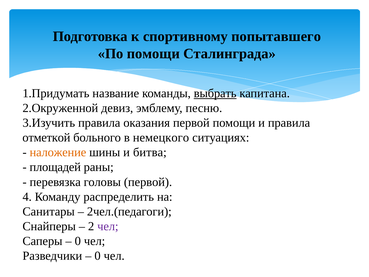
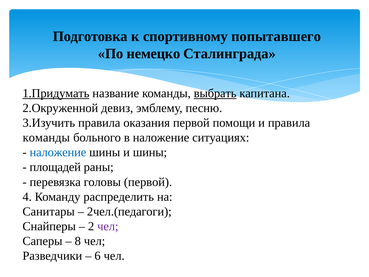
По помощи: помощи -> немецко
1.Придумать underline: none -> present
отметкой at (46, 137): отметкой -> команды
в немецкого: немецкого -> наложение
наложение at (58, 152) colour: orange -> blue
и битва: битва -> шины
0 at (78, 241): 0 -> 8
0 at (98, 256): 0 -> 6
